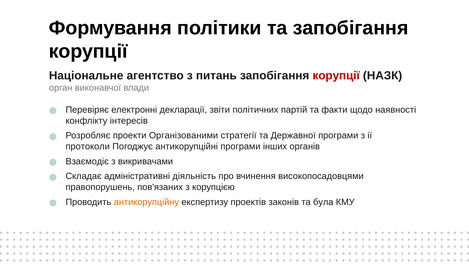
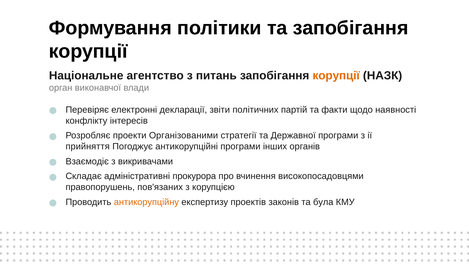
корупції at (336, 75) colour: red -> orange
протоколи: протоколи -> прийняття
діяльність: діяльність -> прокурора
